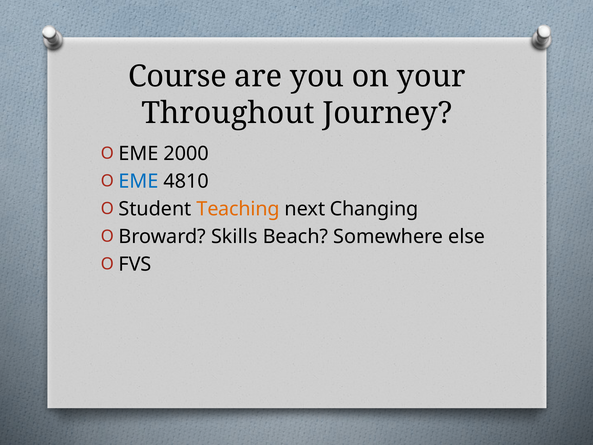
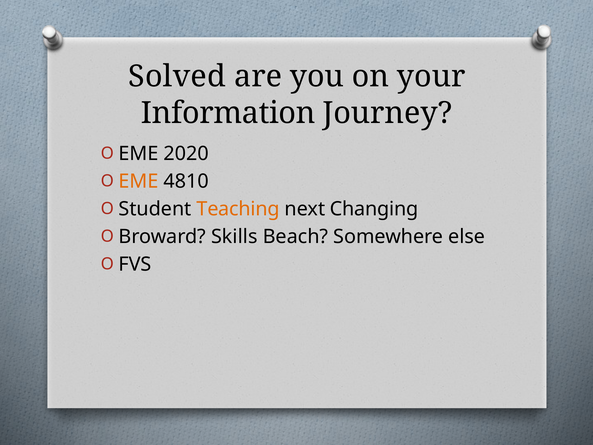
Course: Course -> Solved
Throughout: Throughout -> Information
2000: 2000 -> 2020
EME at (139, 181) colour: blue -> orange
